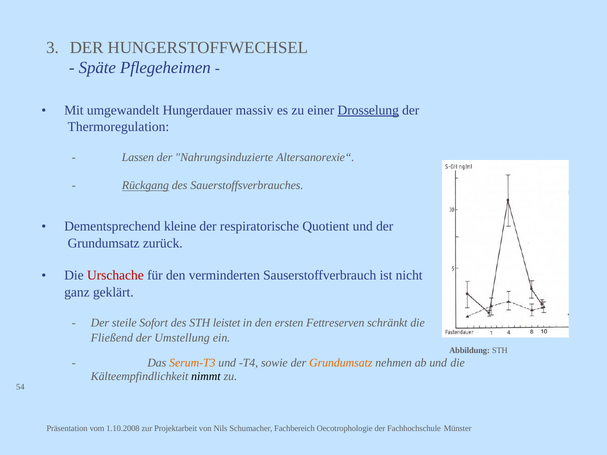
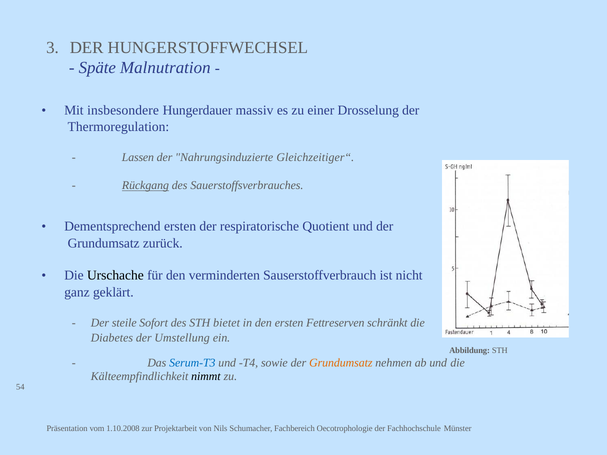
Pflegeheimen: Pflegeheimen -> Malnutration
umgewandelt: umgewandelt -> insbesondere
Drosselung underline: present -> none
Altersanorexie“: Altersanorexie“ -> Gleichzeitiger“
Dementsprechend kleine: kleine -> ersten
Urschache colour: red -> black
leistet: leistet -> bietet
Fließend: Fließend -> Diabetes
Serum-T3 colour: orange -> blue
